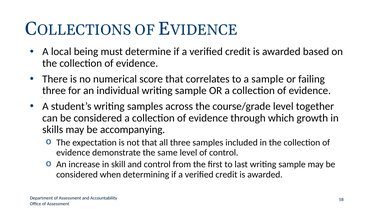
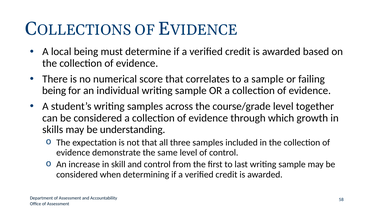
three at (54, 91): three -> being
accompanying: accompanying -> understanding
